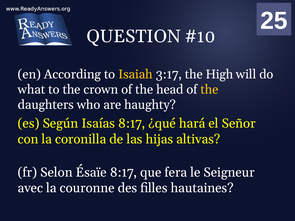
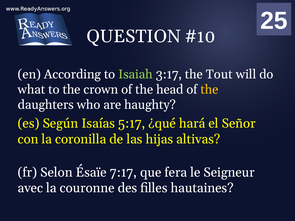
Isaiah colour: yellow -> light green
High: High -> Tout
Isaías 8:17: 8:17 -> 5:17
Ésaïe 8:17: 8:17 -> 7:17
